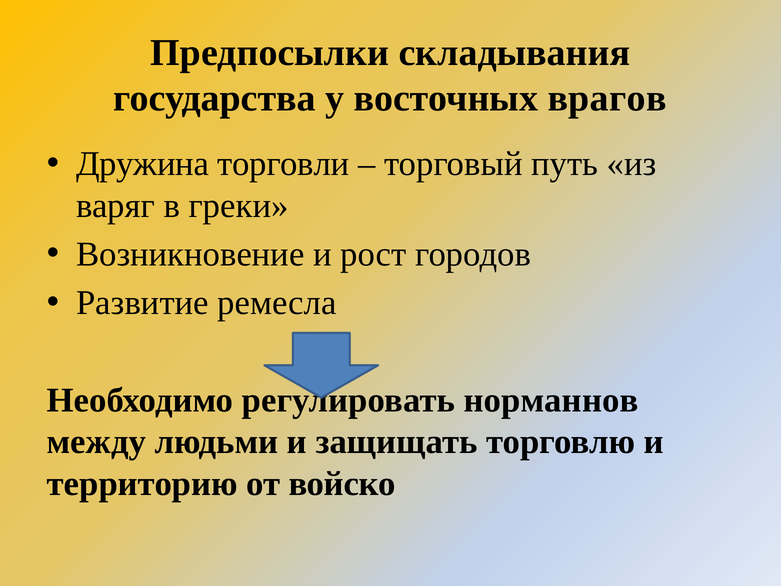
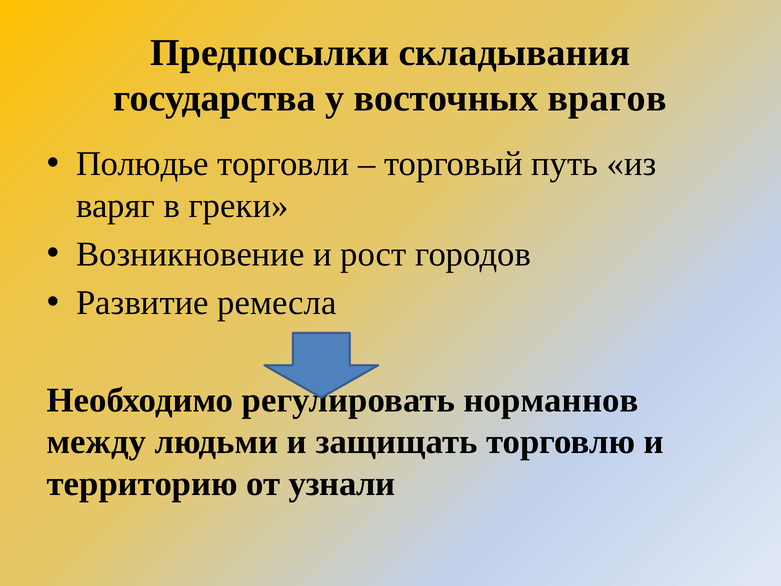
Дружина: Дружина -> Полюдье
войско: войско -> узнали
